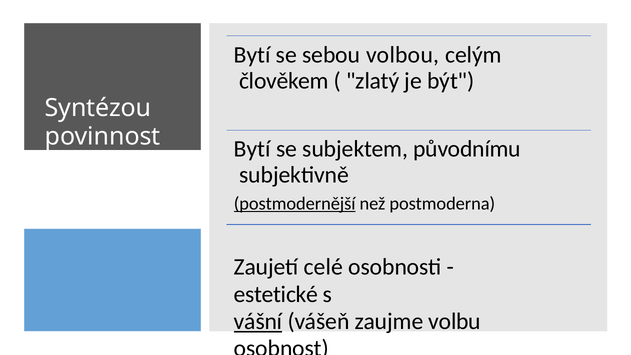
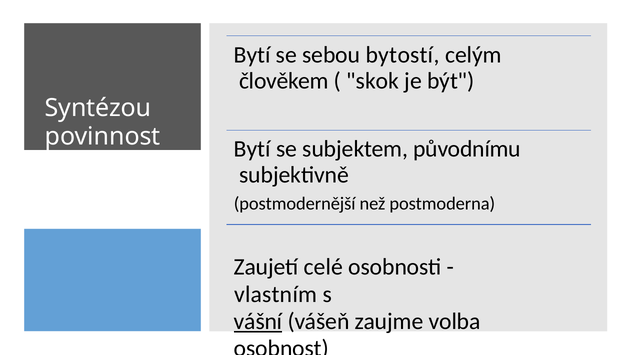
volbou: volbou -> bytostí
zlatý: zlatý -> skok
postmodernější underline: present -> none
estetické: estetické -> vlastním
volbu: volbu -> volba
